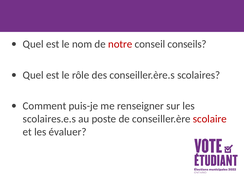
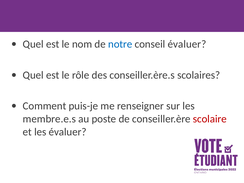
notre colour: red -> blue
conseil conseils: conseils -> évaluer
scolaires.e.s: scolaires.e.s -> membre.e.s
